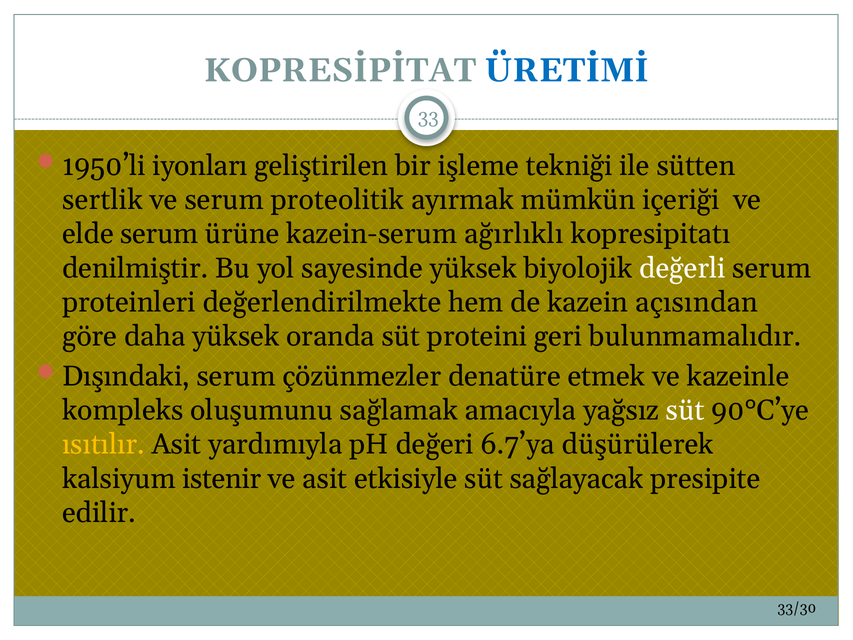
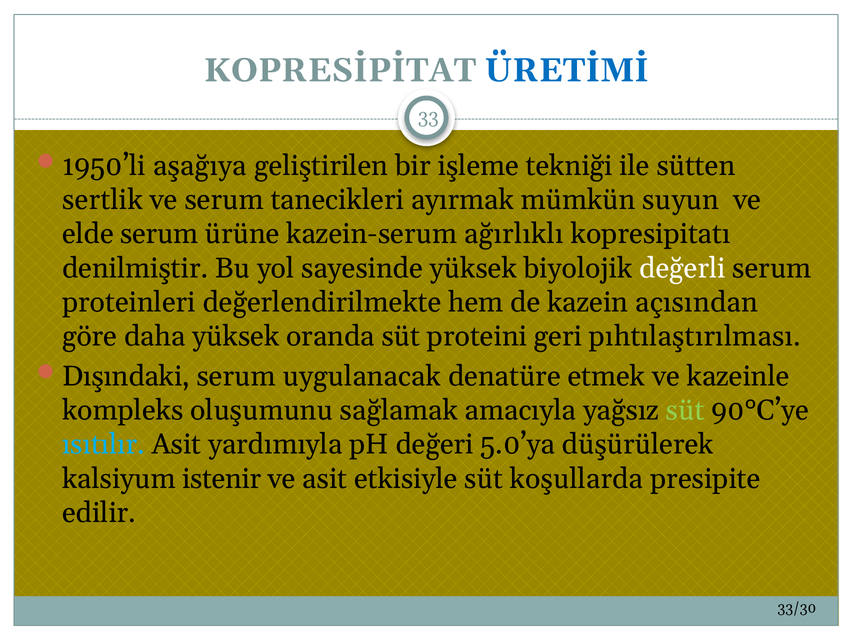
iyonları: iyonları -> aşağıya
proteolitik: proteolitik -> tanecikleri
içeriği: içeriği -> suyun
bulunmamalıdır: bulunmamalıdır -> pıhtılaştırılması
çözünmezler: çözünmezler -> uygulanacak
süt at (685, 410) colour: white -> light green
ısıtılır colour: yellow -> light blue
6.7’ya: 6.7’ya -> 5.0’ya
sağlayacak: sağlayacak -> koşullarda
